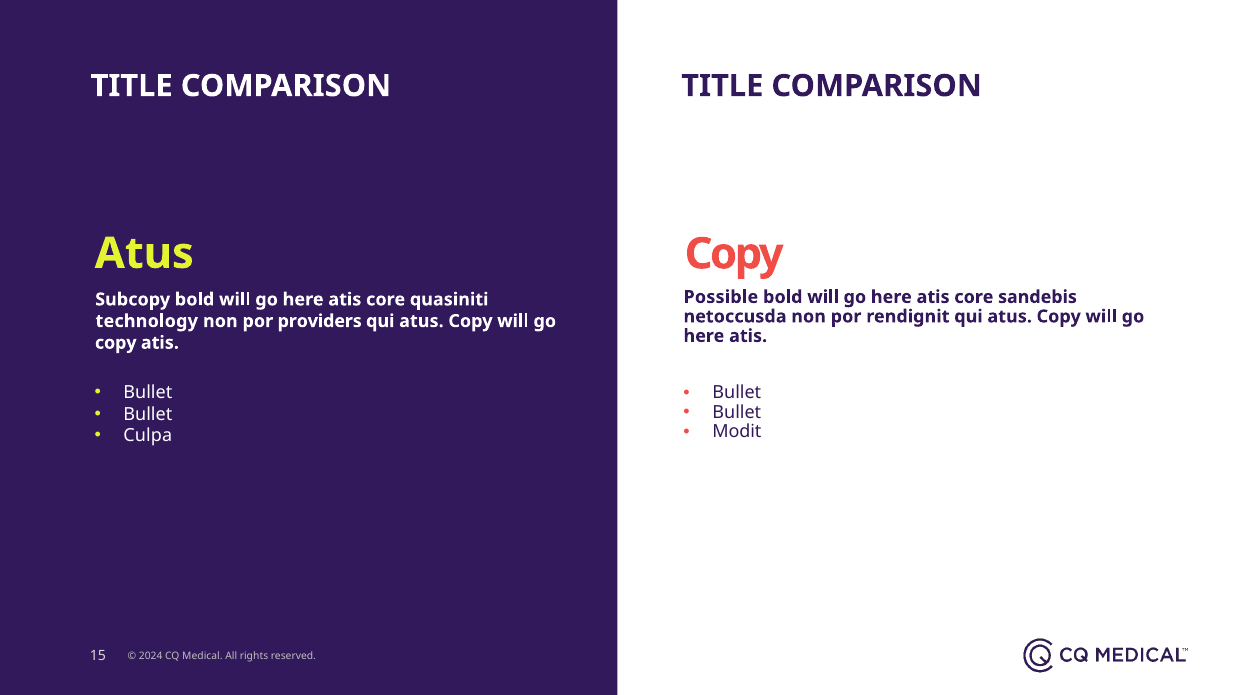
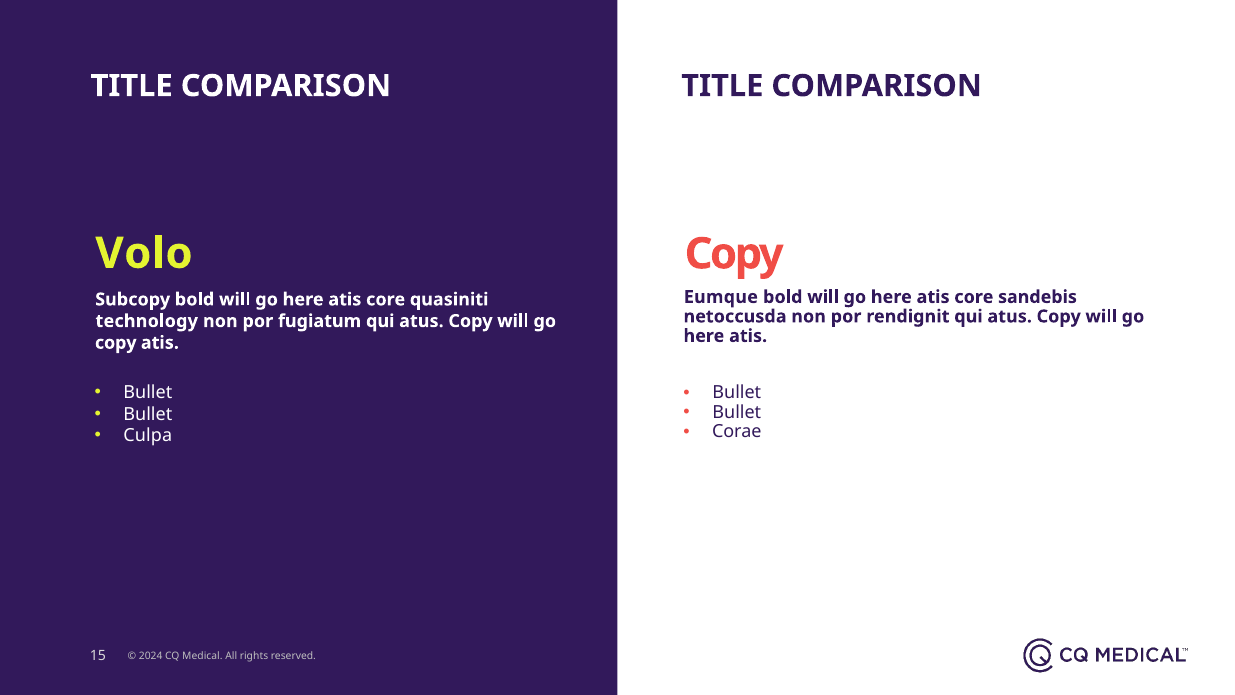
Atus at (144, 253): Atus -> Volo
Possible: Possible -> Eumque
providers: providers -> fugiatum
Modit: Modit -> Corae
